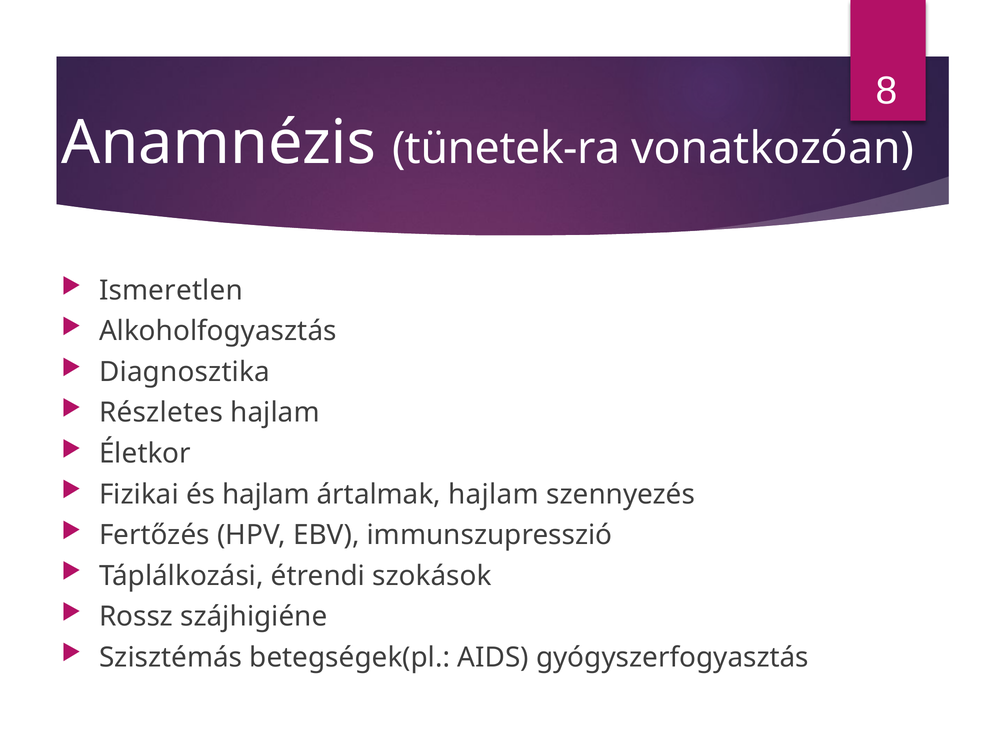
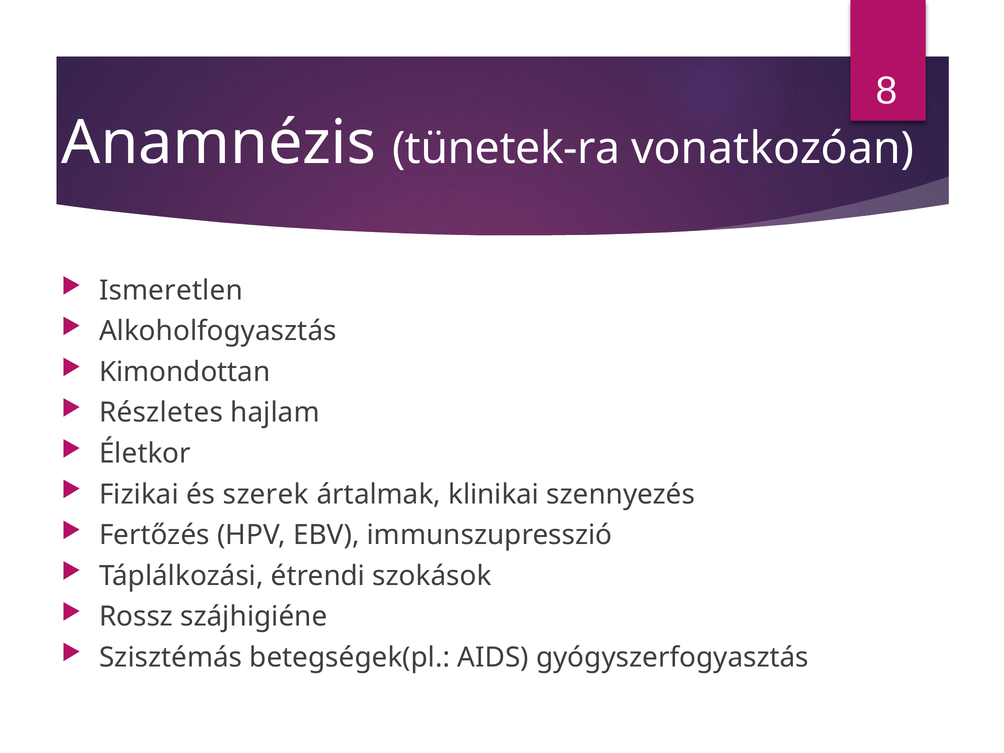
Diagnosztika: Diagnosztika -> Kimondottan
és hajlam: hajlam -> szerek
ártalmak hajlam: hajlam -> klinikai
